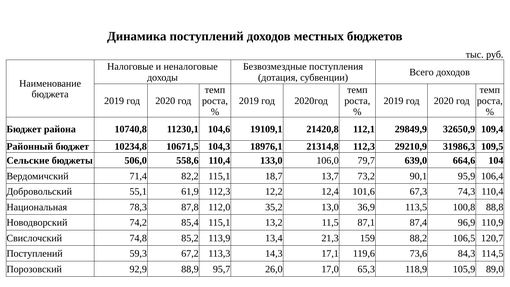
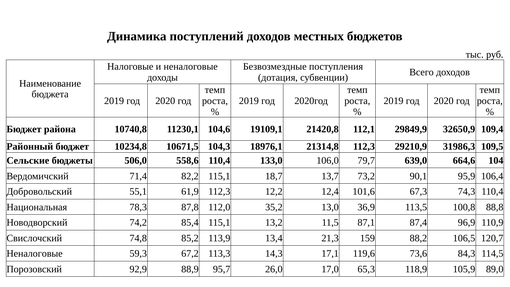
Поступлений at (35, 254): Поступлений -> Неналоговые
